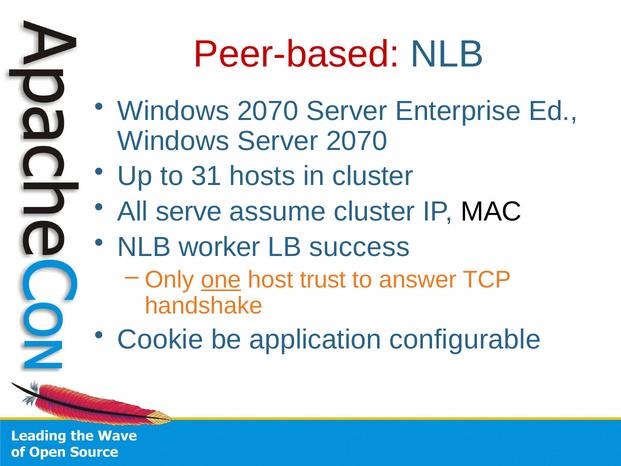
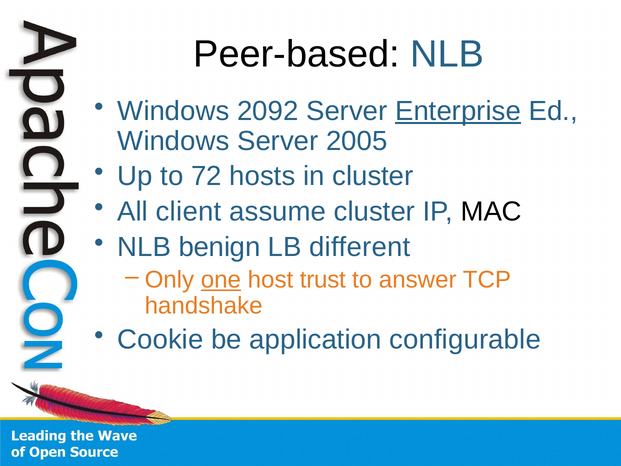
Peer-based colour: red -> black
Windows 2070: 2070 -> 2092
Enterprise underline: none -> present
Server 2070: 2070 -> 2005
31: 31 -> 72
serve: serve -> client
worker: worker -> benign
success: success -> different
